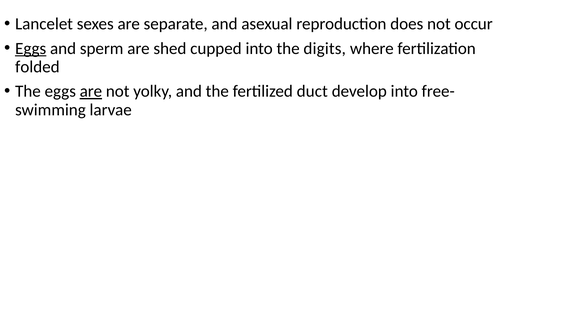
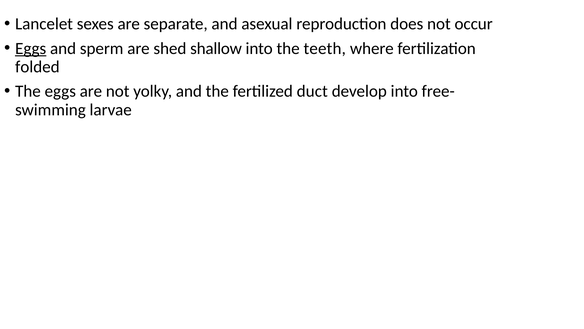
cupped: cupped -> shallow
digits: digits -> teeth
are at (91, 91) underline: present -> none
